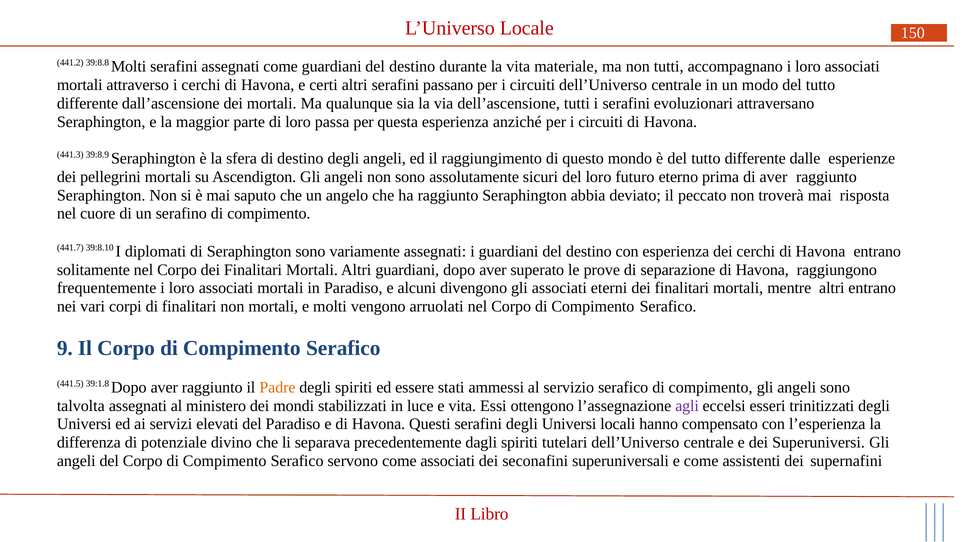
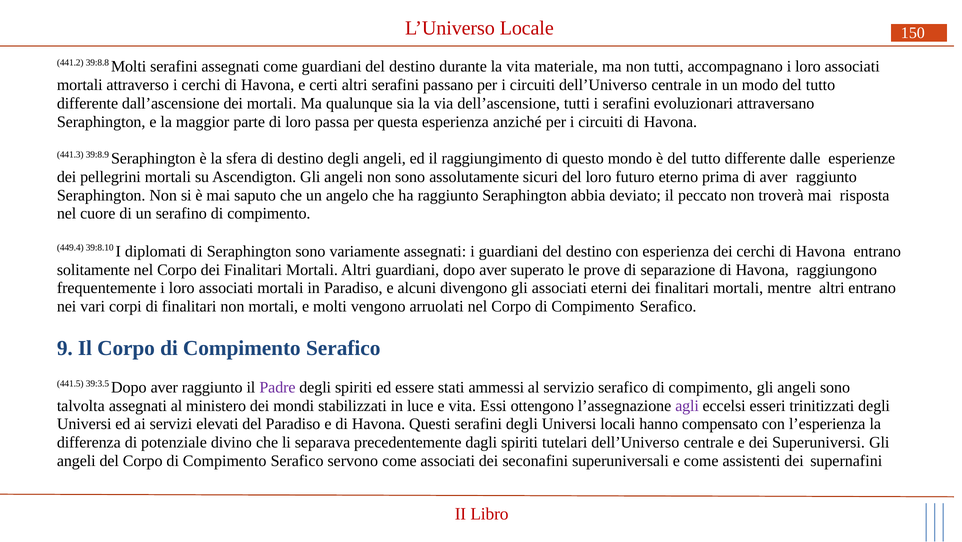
441.7: 441.7 -> 449.4
39:1.8: 39:1.8 -> 39:3.5
Padre colour: orange -> purple
